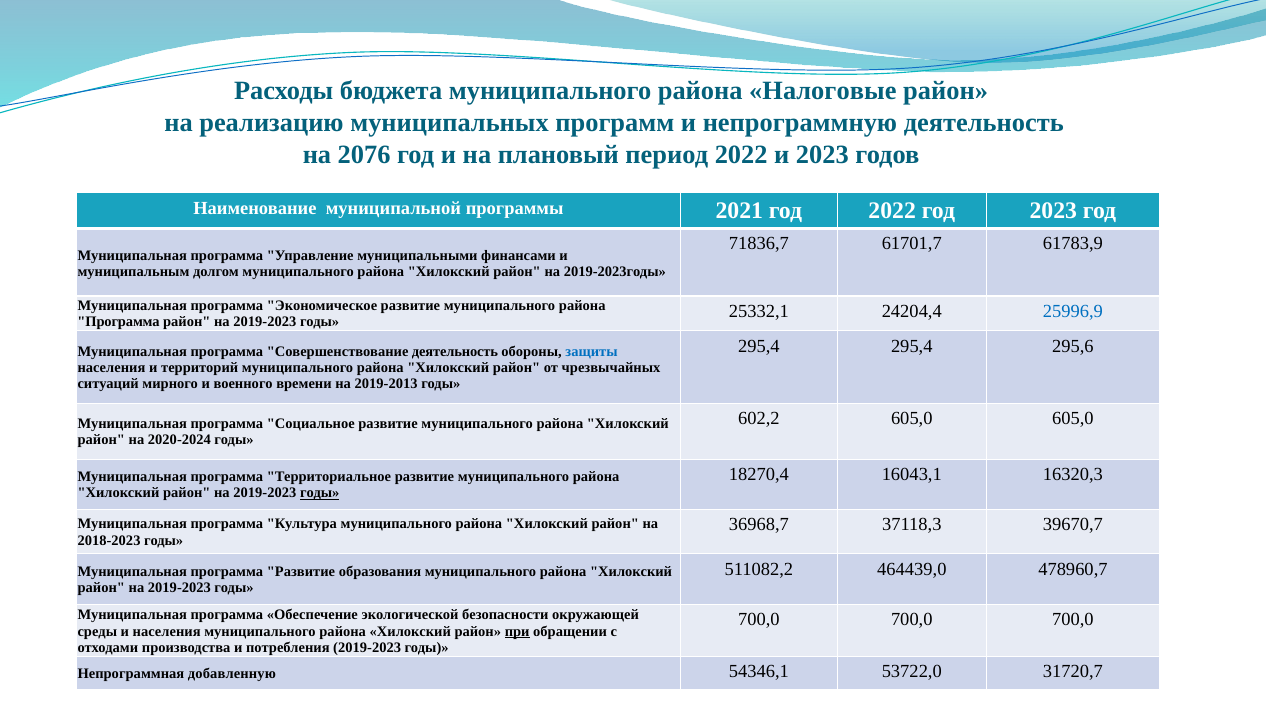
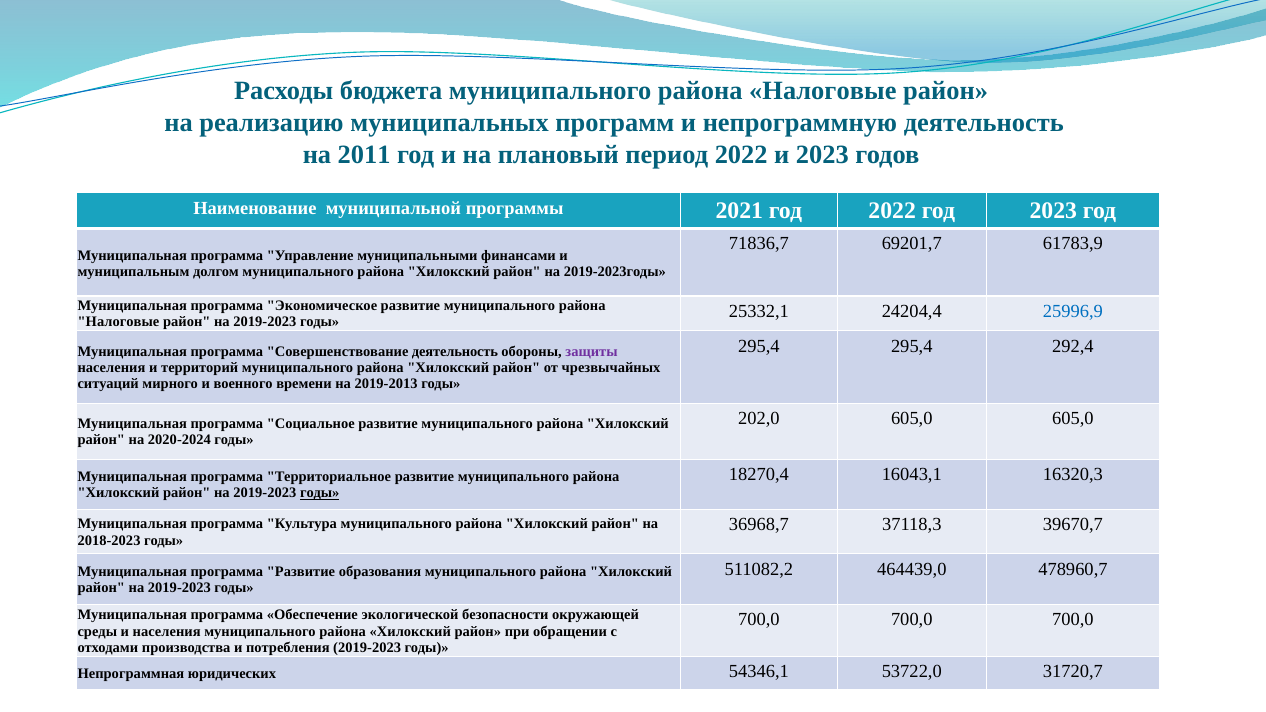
2076: 2076 -> 2011
61701,7: 61701,7 -> 69201,7
Программа at (119, 322): Программа -> Налоговые
295,6: 295,6 -> 292,4
защиты colour: blue -> purple
602,2: 602,2 -> 202,0
при underline: present -> none
добавленную: добавленную -> юридических
